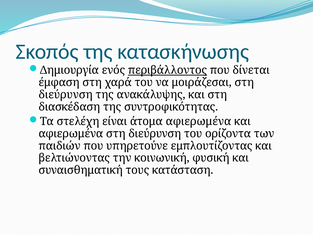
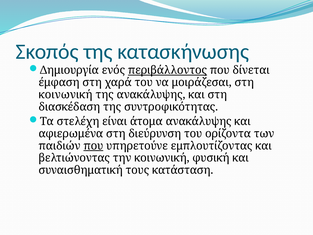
διεύρυνση at (66, 95): διεύρυνση -> κοινωνική
άτομα αφιερωμένα: αφιερωμένα -> ανακάλυψης
που at (93, 146) underline: none -> present
